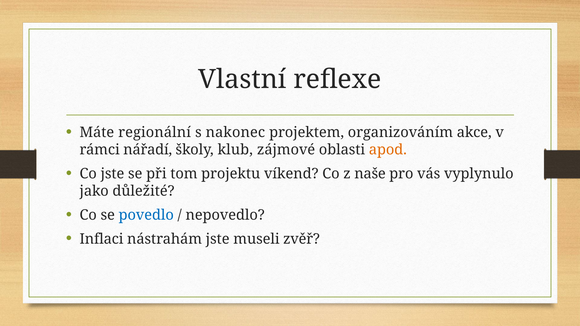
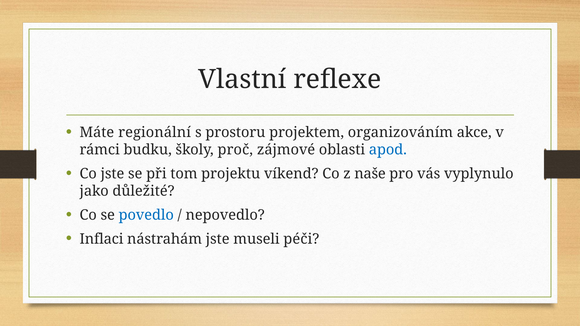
nakonec: nakonec -> prostoru
nářadí: nářadí -> budku
klub: klub -> proč
apod colour: orange -> blue
zvěř: zvěř -> péči
